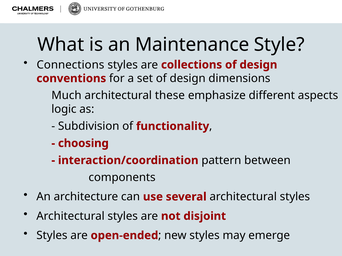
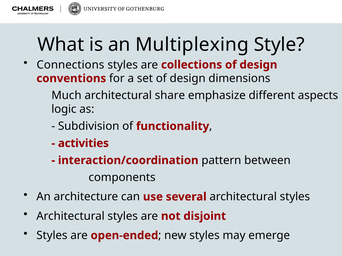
Maintenance: Maintenance -> Multiplexing
these: these -> share
choosing: choosing -> activities
